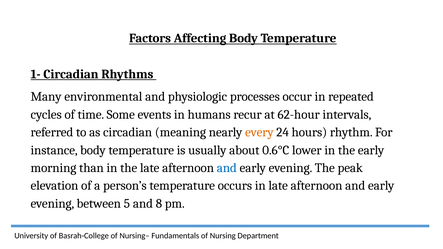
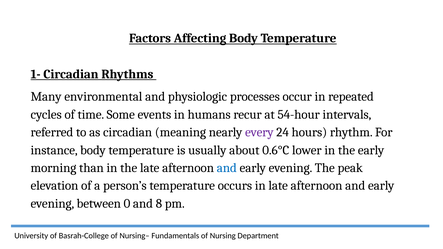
62-hour: 62-hour -> 54-hour
every colour: orange -> purple
5: 5 -> 0
